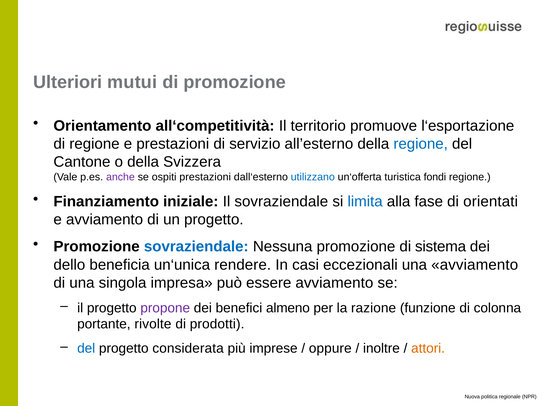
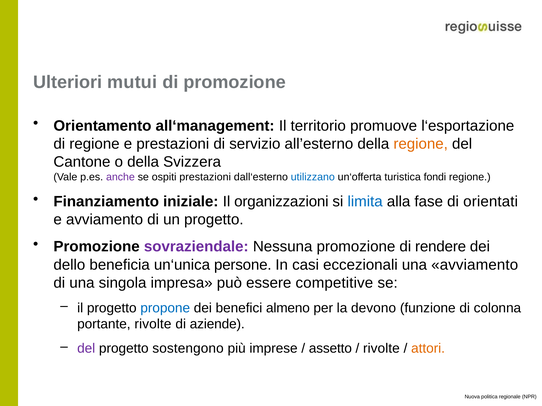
all‘competitività: all‘competitività -> all‘management
regione at (421, 144) colour: blue -> orange
Il sovraziendale: sovraziendale -> organizzazioni
sovraziendale at (196, 247) colour: blue -> purple
sistema: sistema -> rendere
rendere: rendere -> persone
essere avviamento: avviamento -> competitive
propone colour: purple -> blue
razione: razione -> devono
prodotti: prodotti -> aziende
del at (86, 349) colour: blue -> purple
considerata: considerata -> sostengono
oppure: oppure -> assetto
inoltre at (381, 349): inoltre -> rivolte
